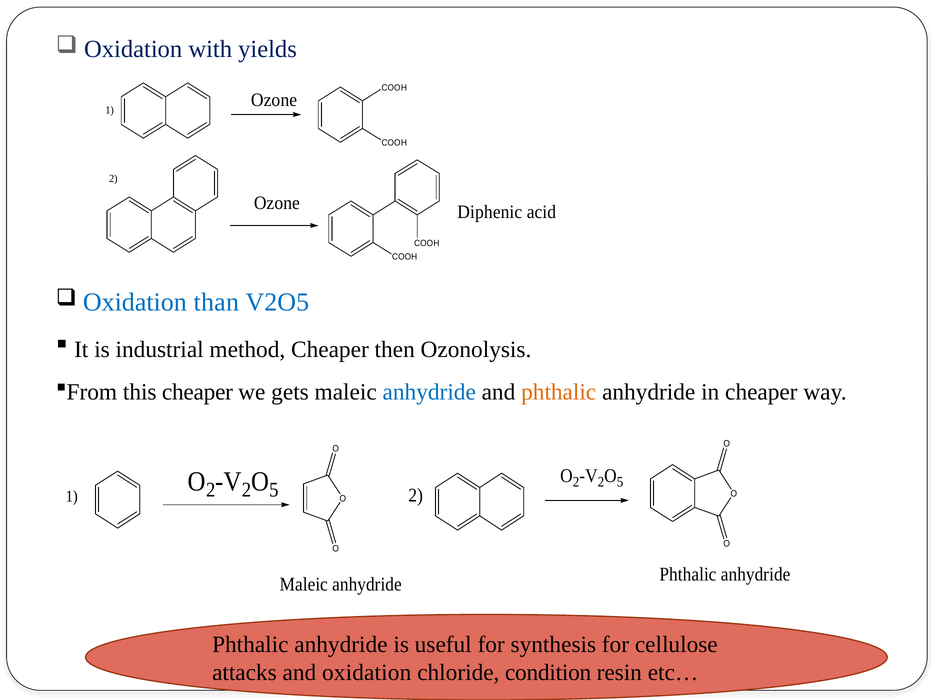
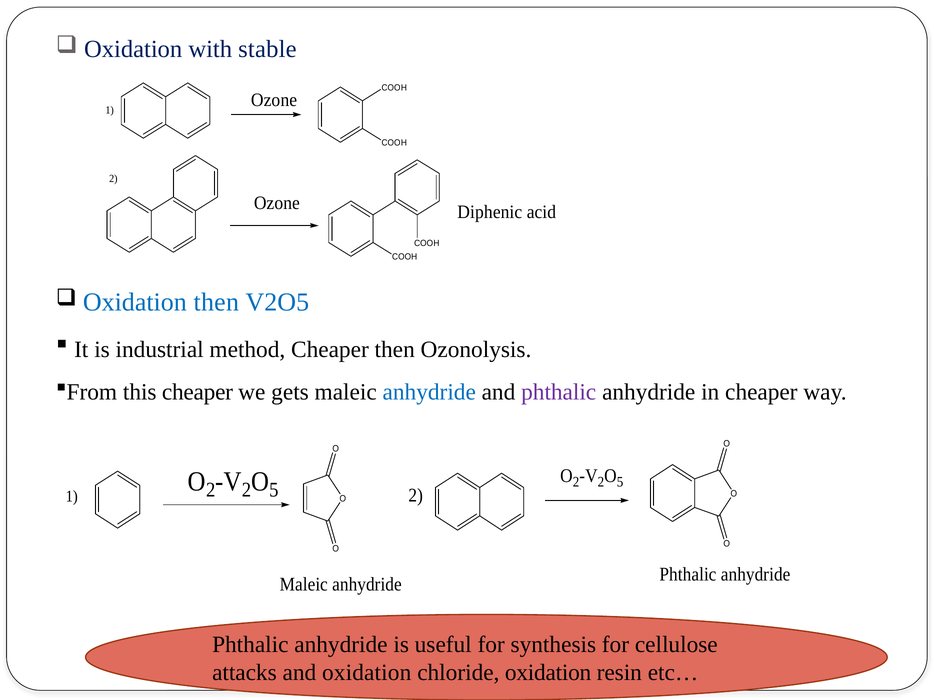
yields: yields -> stable
Oxidation than: than -> then
phthalic at (559, 392) colour: orange -> purple
chloride condition: condition -> oxidation
